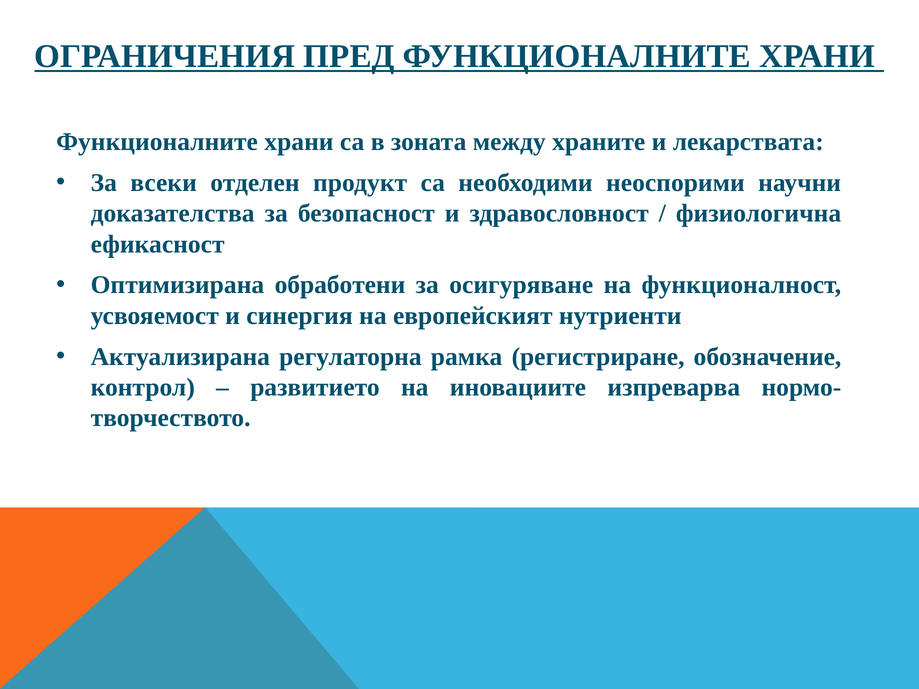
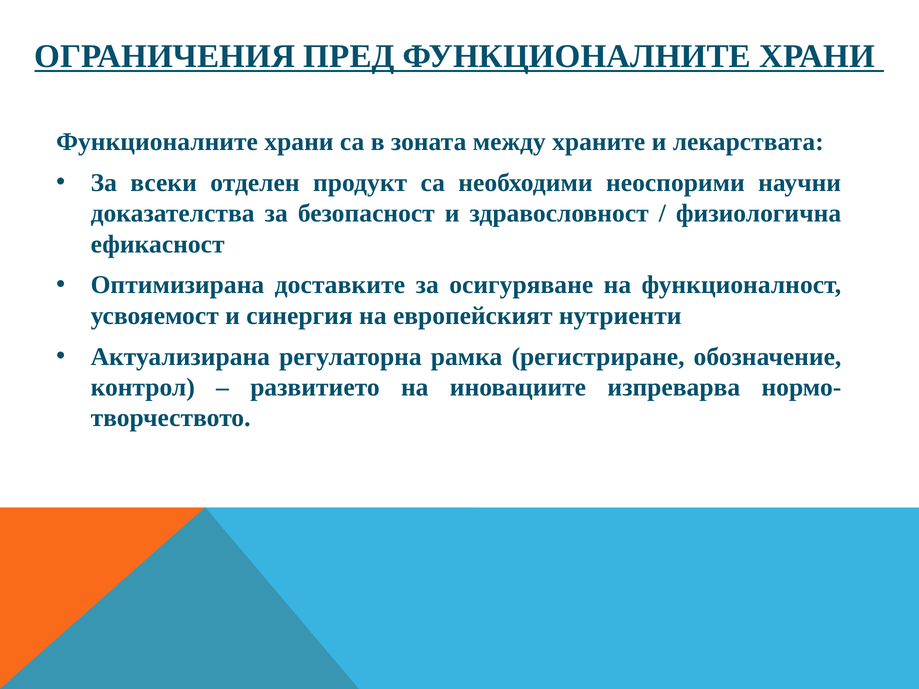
обработени: обработени -> доставките
